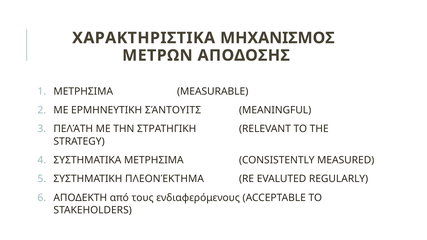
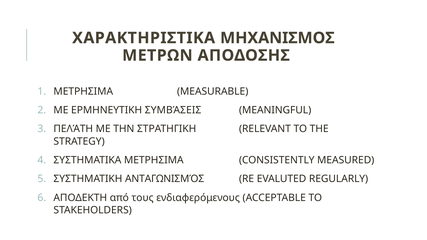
ΣΆΝΤΟΥΙΤΣ: ΣΆΝΤΟΥΙΤΣ -> ΣΥΜΒΆΣΕΙΣ
ΠΛΕΟΝΈΚΤΗΜΑ: ΠΛΕΟΝΈΚΤΗΜΑ -> ΑΝΤΑΓΩΝΙΣΜΌΣ
